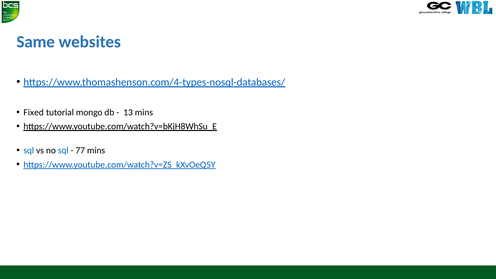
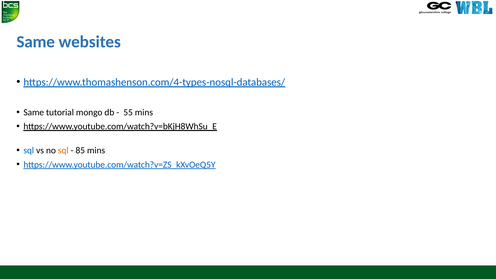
Fixed at (34, 113): Fixed -> Same
13: 13 -> 55
sql at (63, 151) colour: blue -> orange
77: 77 -> 85
